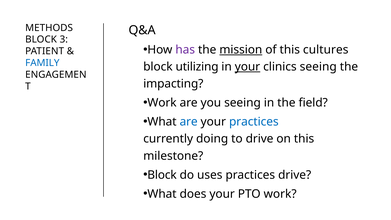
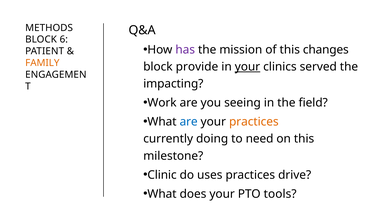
3: 3 -> 6
mission underline: present -> none
cultures: cultures -> changes
FAMILY colour: blue -> orange
utilizing: utilizing -> provide
clinics seeing: seeing -> served
practices at (254, 122) colour: blue -> orange
to drive: drive -> need
Block at (162, 175): Block -> Clinic
PTO work: work -> tools
